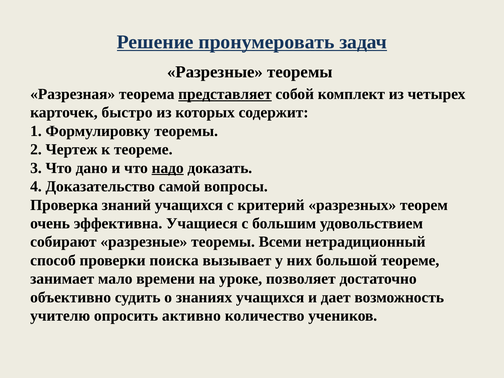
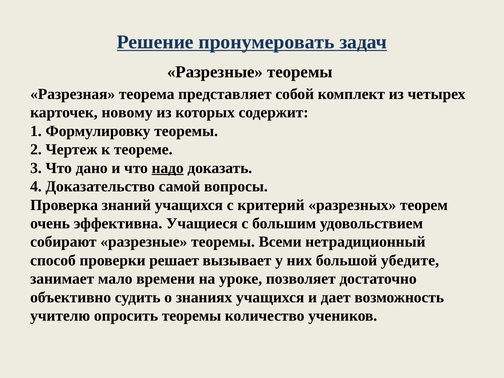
представляет underline: present -> none
быстро: быстро -> новому
поиска: поиска -> решает
большой теореме: теореме -> убедите
опросить активно: активно -> теоремы
